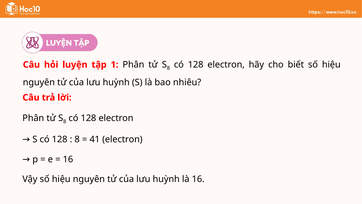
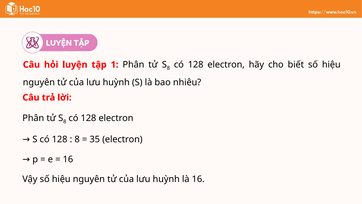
41: 41 -> 35
